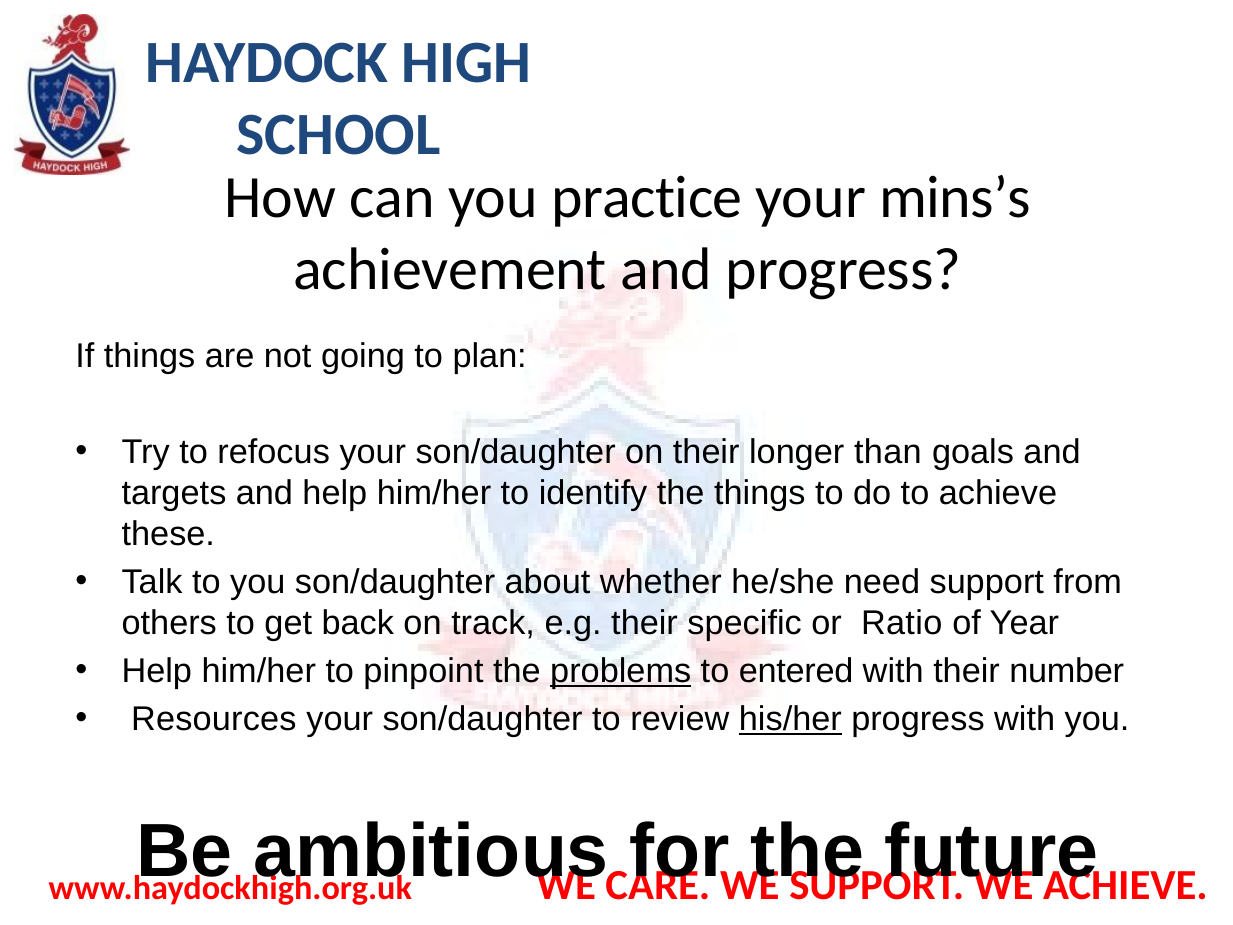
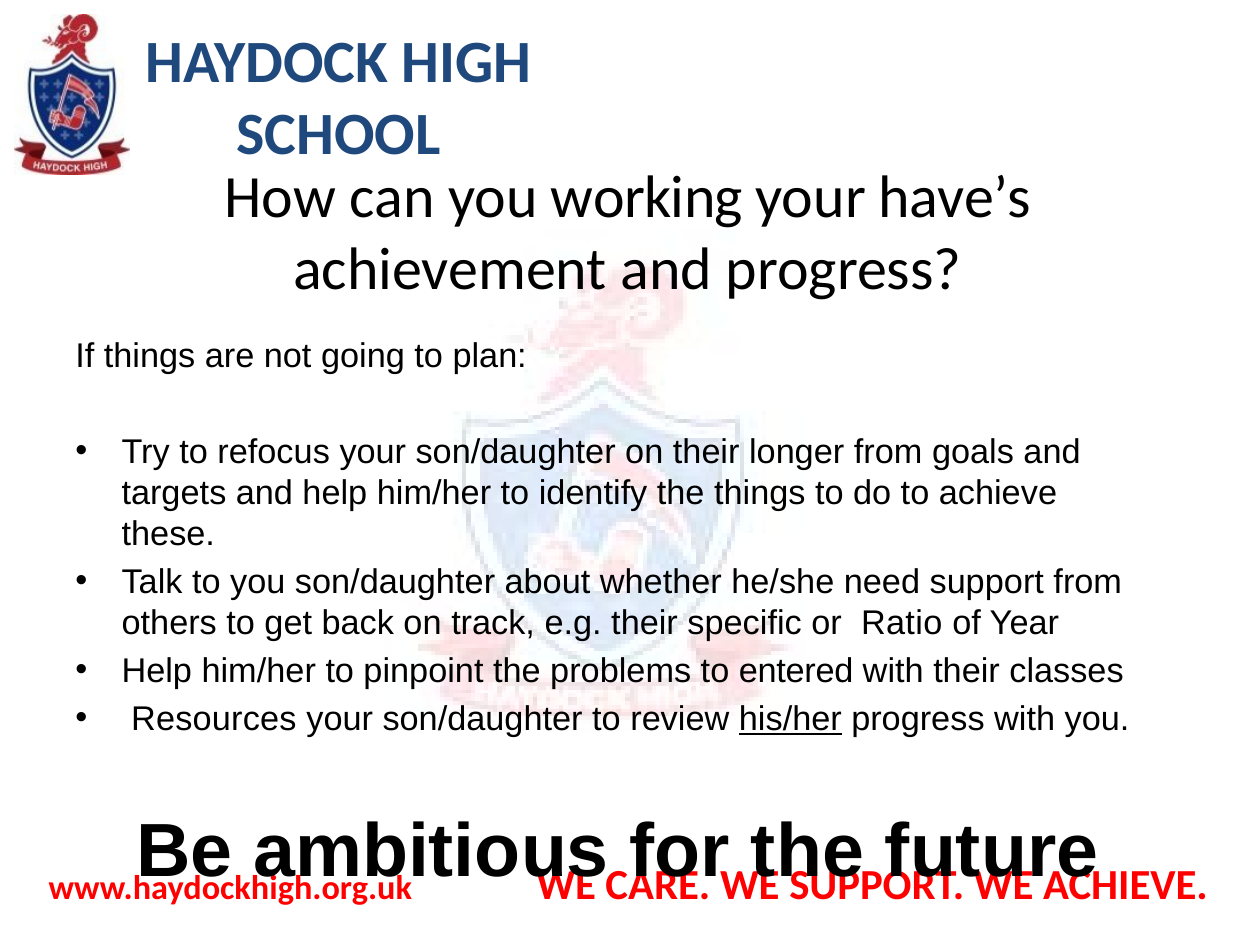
practice: practice -> working
mins’s: mins’s -> have’s
longer than: than -> from
problems underline: present -> none
number: number -> classes
